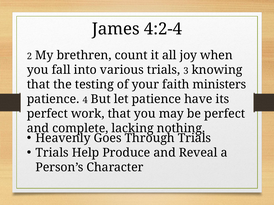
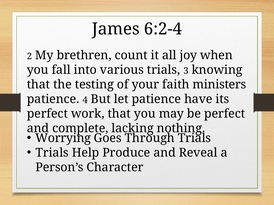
4:2-4: 4:2-4 -> 6:2-4
Heavenly: Heavenly -> Worrying
